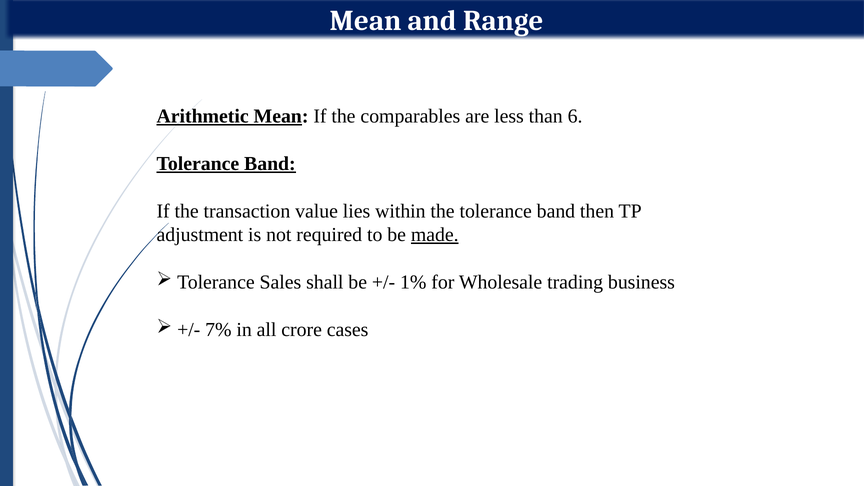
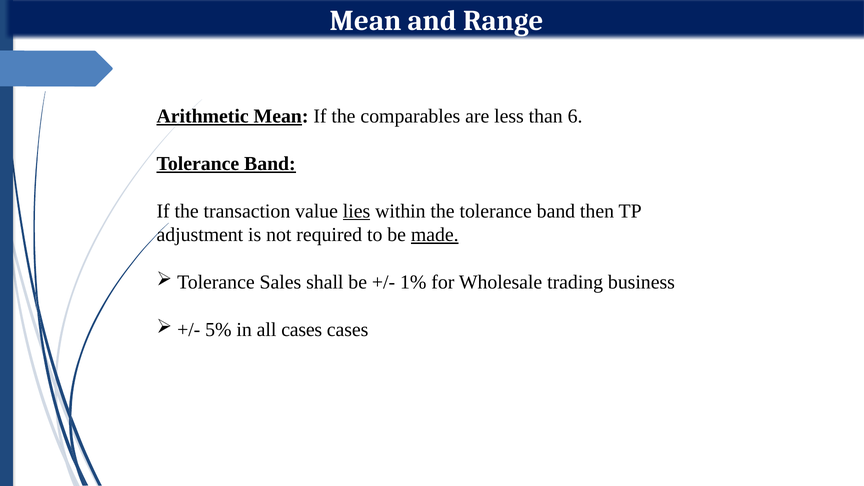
lies underline: none -> present
7%: 7% -> 5%
all crore: crore -> cases
